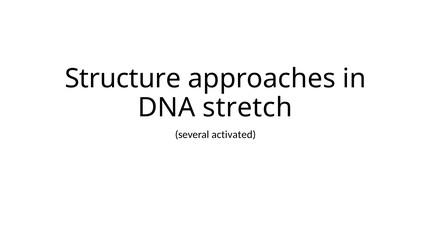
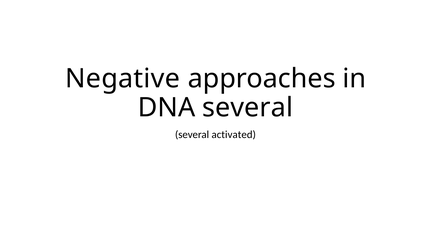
Structure: Structure -> Negative
DNA stretch: stretch -> several
